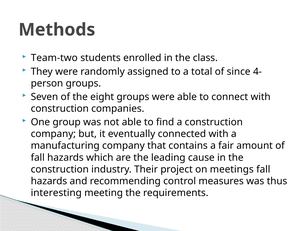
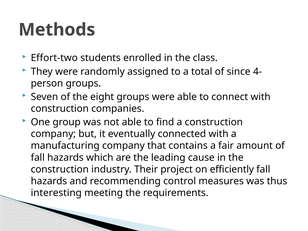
Team-two: Team-two -> Effort-two
meetings: meetings -> efficiently
